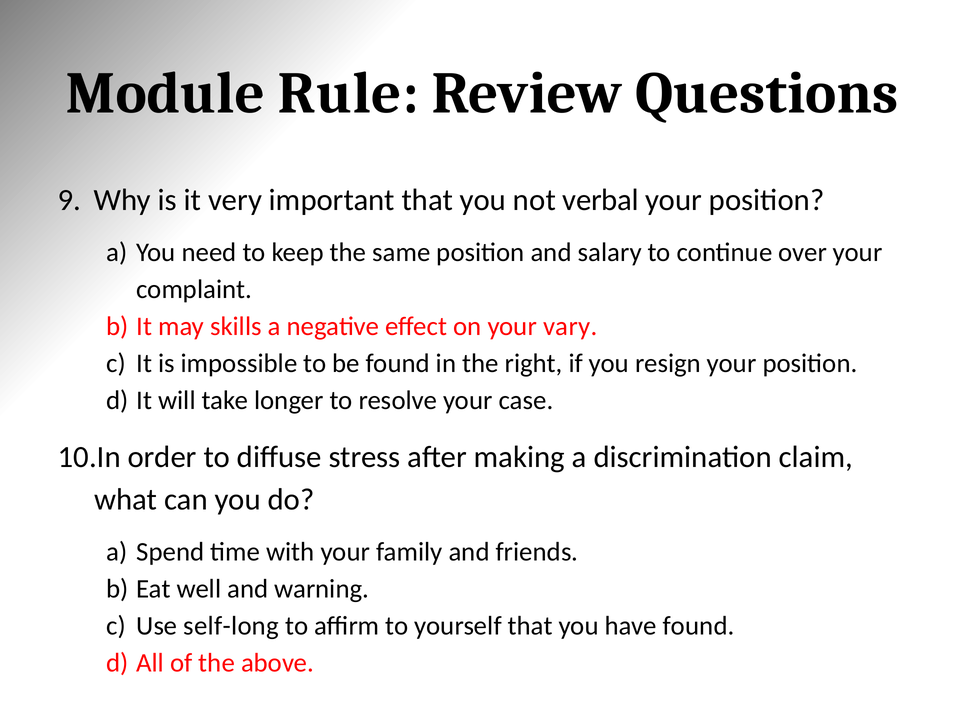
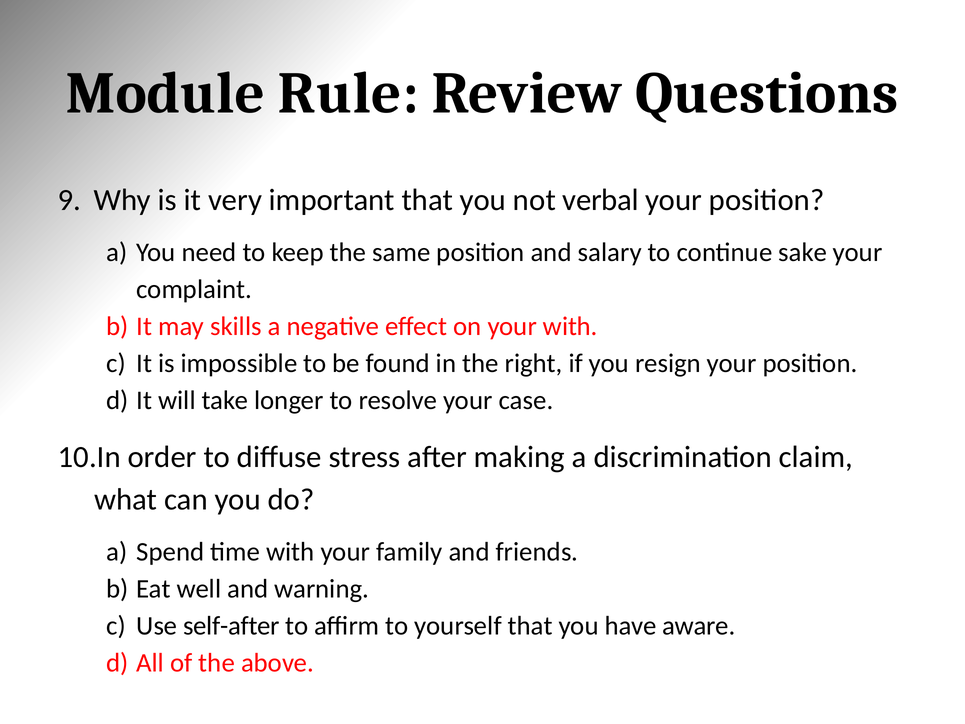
over: over -> sake
your vary: vary -> with
self-long: self-long -> self-after
have found: found -> aware
